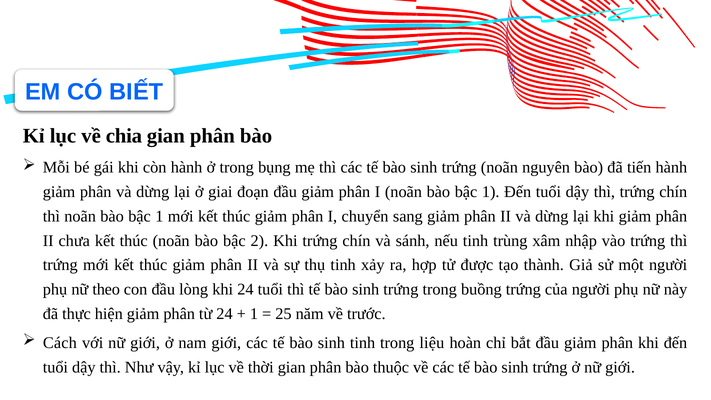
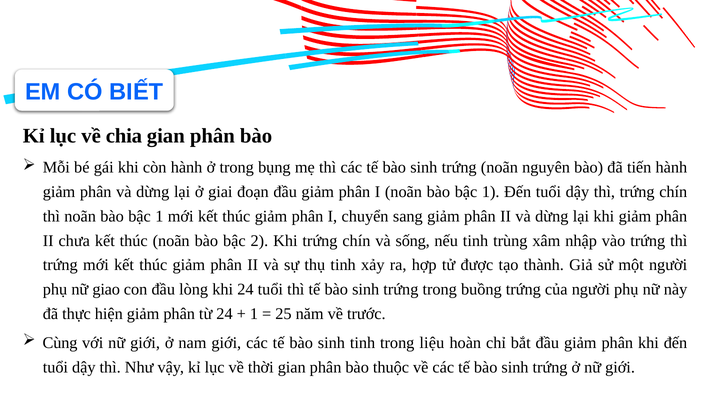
sánh: sánh -> sống
theo: theo -> giao
Cách: Cách -> Cùng
